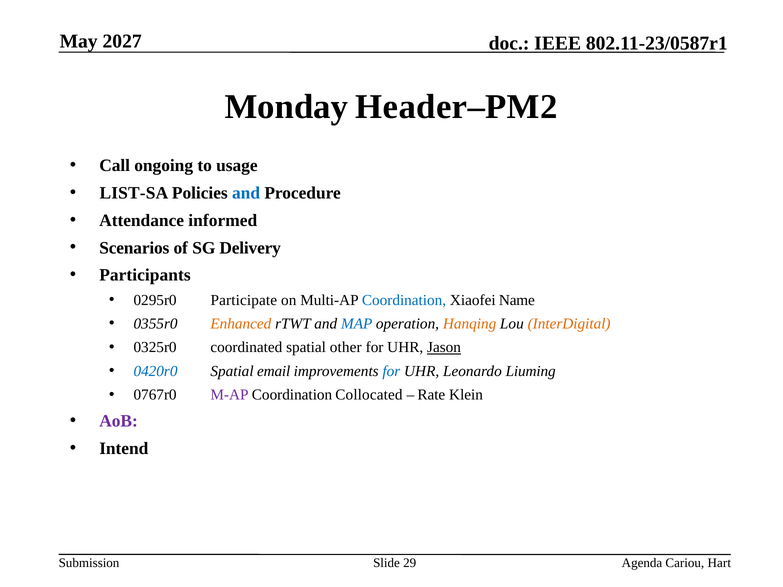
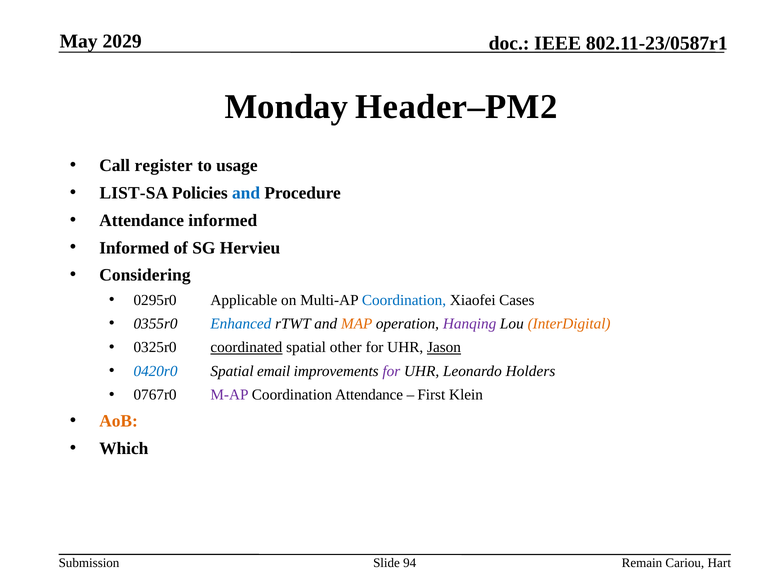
2027: 2027 -> 2029
ongoing: ongoing -> register
Scenarios at (134, 248): Scenarios -> Informed
Delivery: Delivery -> Hervieu
Participants: Participants -> Considering
Participate: Participate -> Applicable
Name: Name -> Cases
Enhanced colour: orange -> blue
MAP colour: blue -> orange
Hanqing colour: orange -> purple
coordinated underline: none -> present
for at (391, 371) colour: blue -> purple
Liuming: Liuming -> Holders
Coordination Collocated: Collocated -> Attendance
Rate: Rate -> First
AoB colour: purple -> orange
Intend: Intend -> Which
29: 29 -> 94
Agenda: Agenda -> Remain
